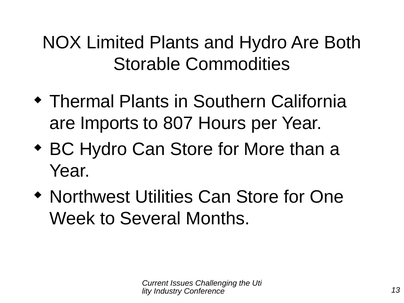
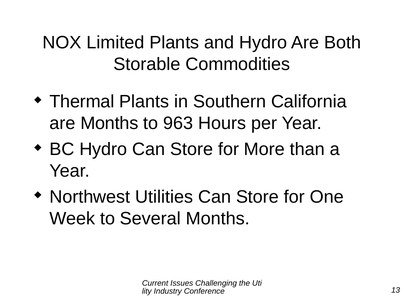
are Imports: Imports -> Months
807: 807 -> 963
